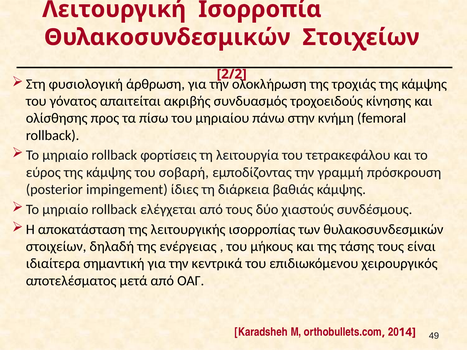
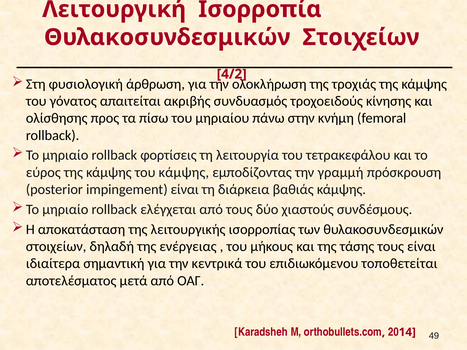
2/2: 2/2 -> 4/2
του σοβαρή: σοβαρή -> κάμψης
impingement ίδιες: ίδιες -> είναι
χειρουργικός: χειρουργικός -> τοποθετείται
